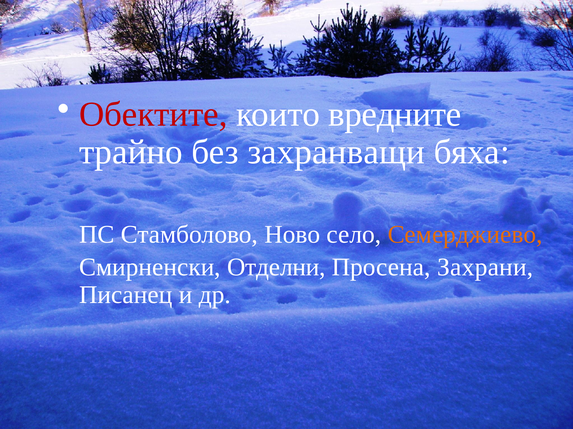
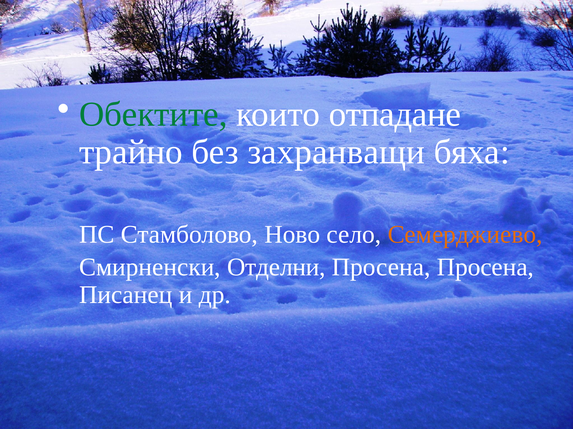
Обектите colour: red -> green
вредните: вредните -> отпадане
Просена Захрани: Захрани -> Просена
